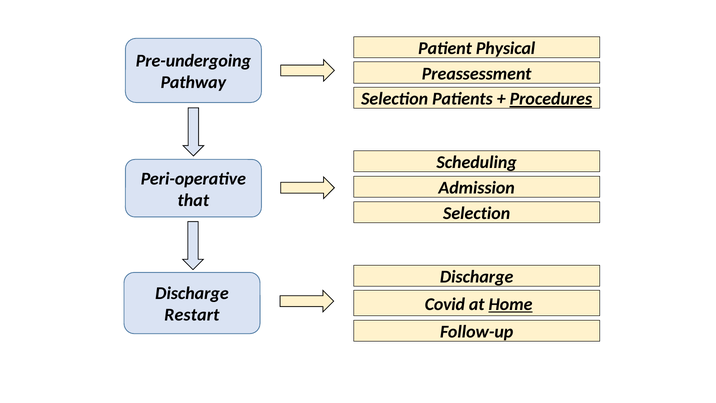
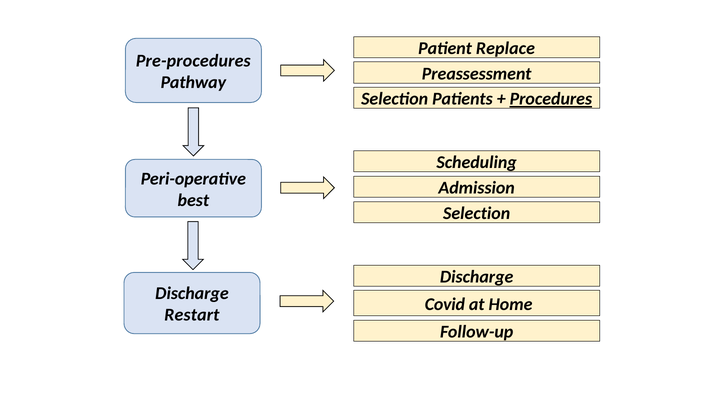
Physical: Physical -> Replace
Pre-undergoing: Pre-undergoing -> Pre-procedures
that: that -> best
Home underline: present -> none
